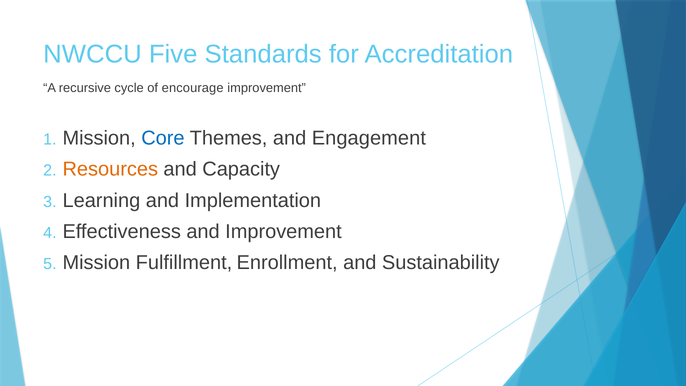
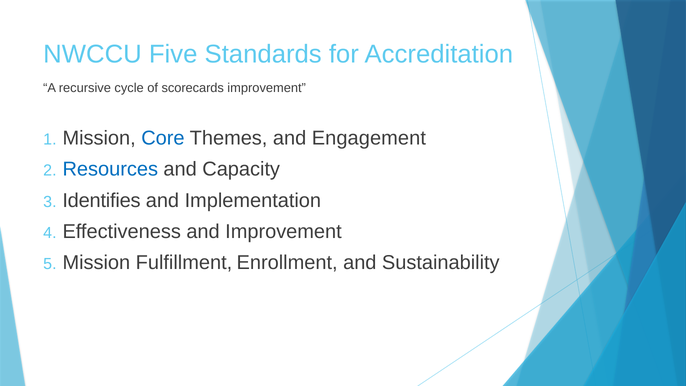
encourage: encourage -> scorecards
Resources colour: orange -> blue
Learning: Learning -> Identifies
